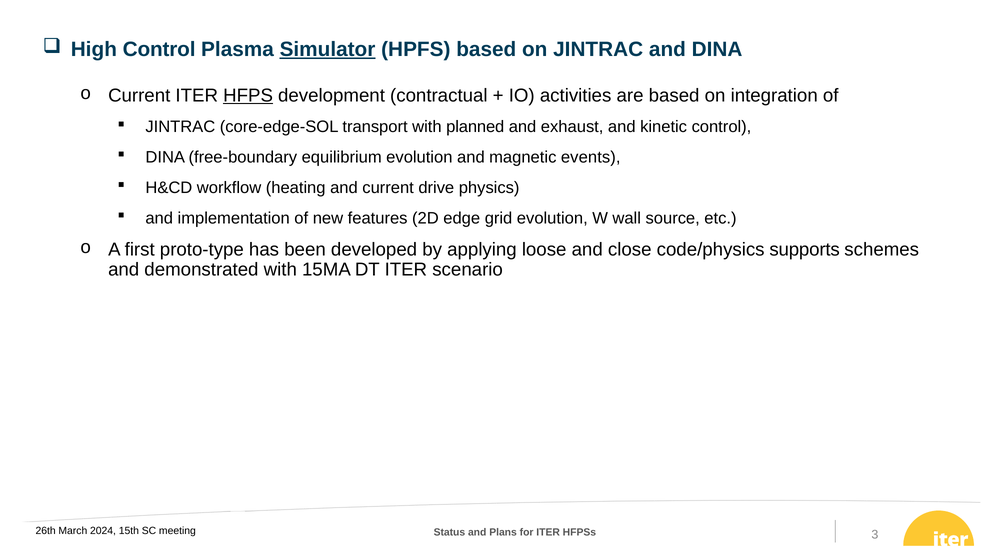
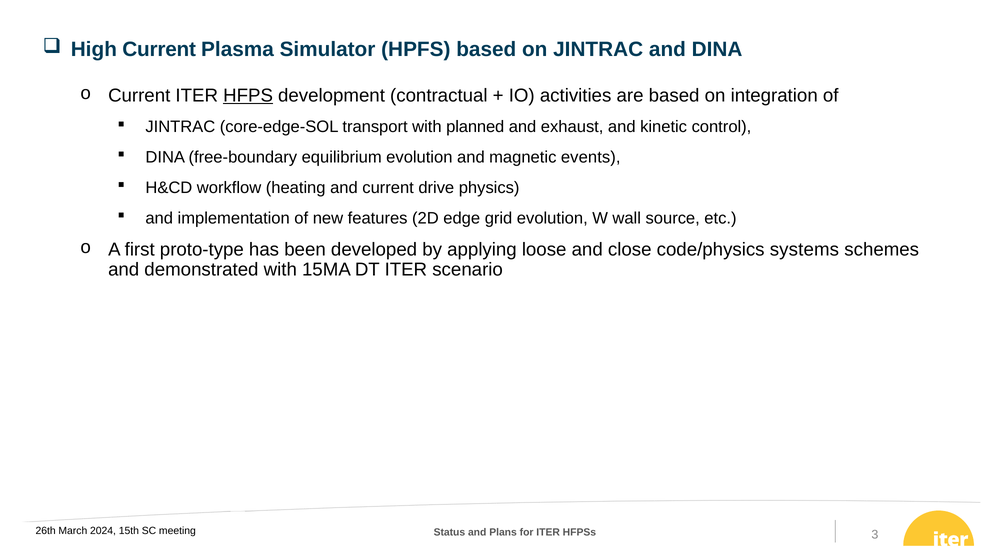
High Control: Control -> Current
Simulator underline: present -> none
supports: supports -> systems
